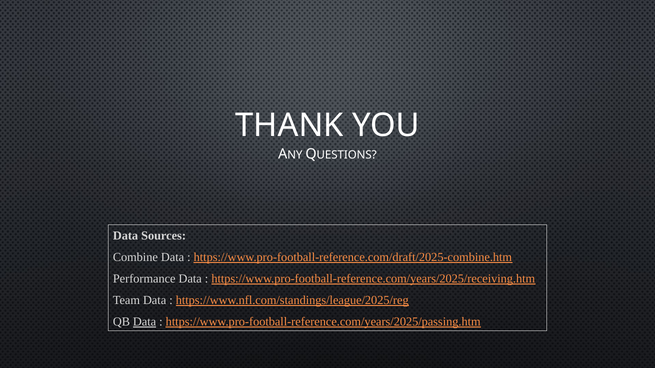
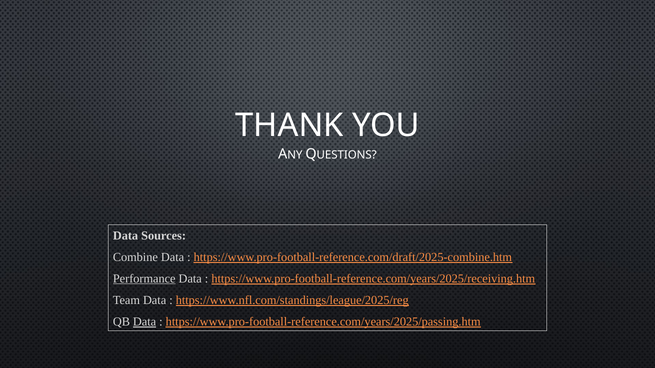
Performance underline: none -> present
